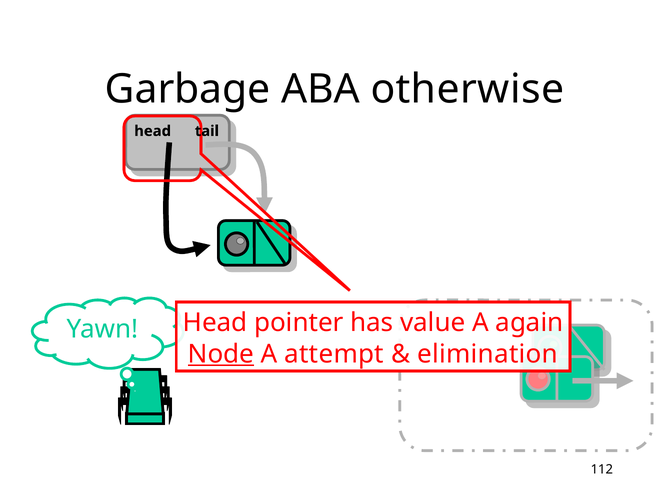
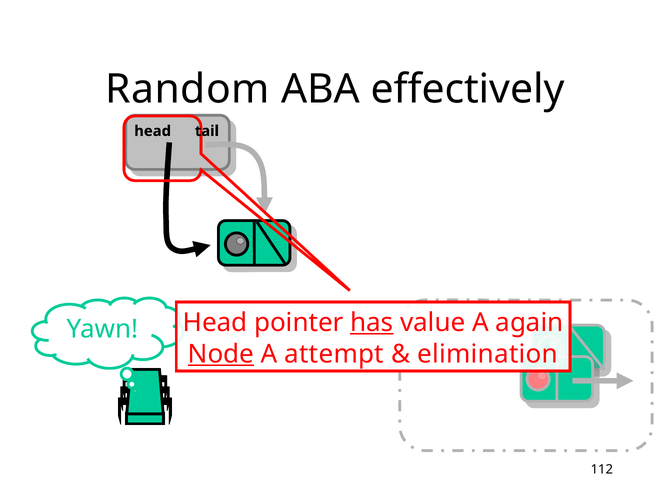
Garbage: Garbage -> Random
otherwise: otherwise -> effectively
has underline: none -> present
